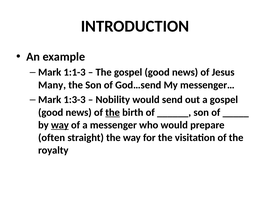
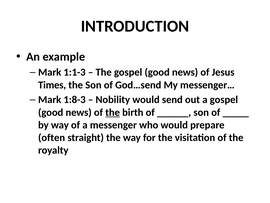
Many: Many -> Times
1:3-3: 1:3-3 -> 1:8-3
way at (60, 125) underline: present -> none
